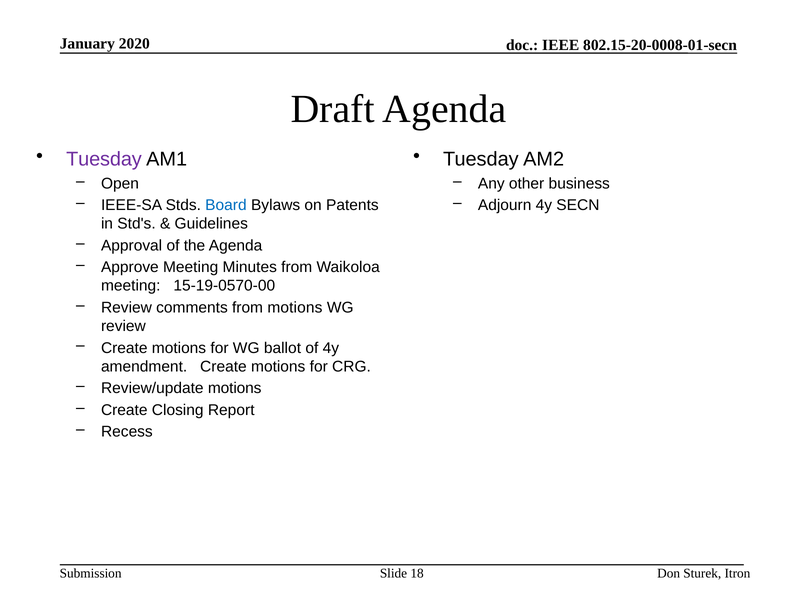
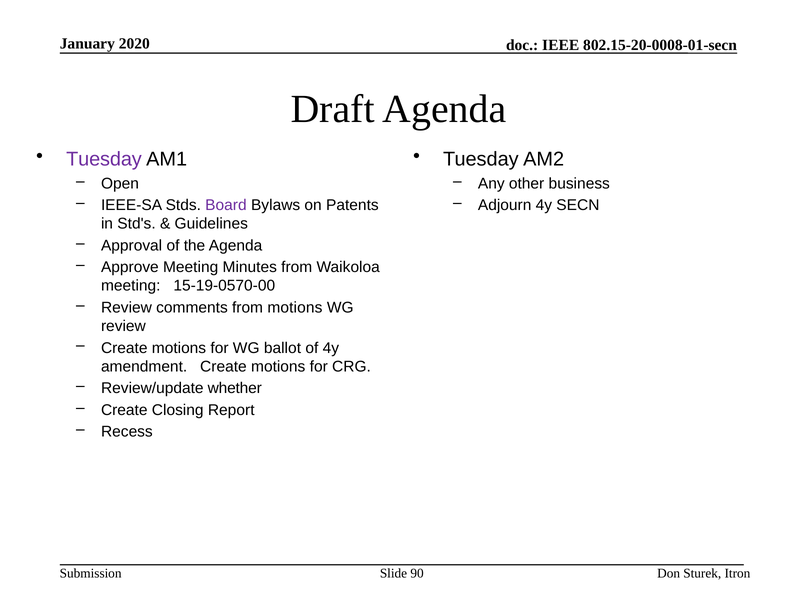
Board colour: blue -> purple
Review/update motions: motions -> whether
18: 18 -> 90
